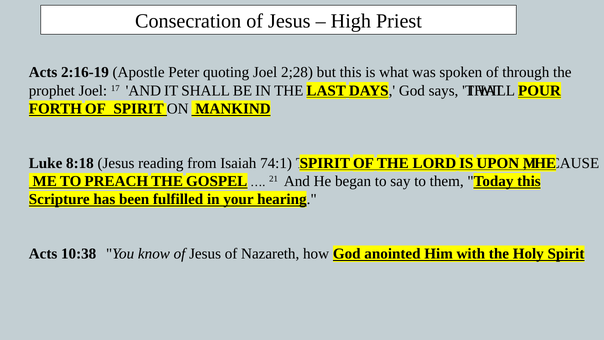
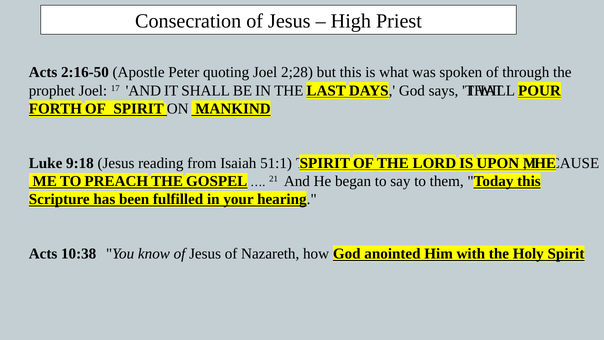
2:16-19: 2:16-19 -> 2:16-50
8:18: 8:18 -> 9:18
74:1: 74:1 -> 51:1
